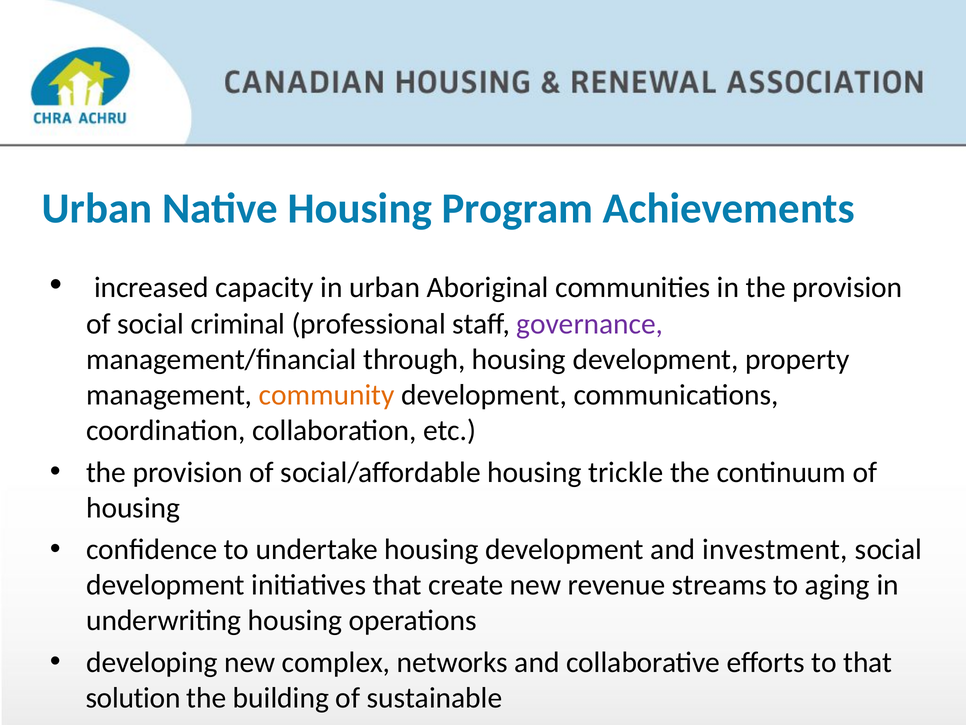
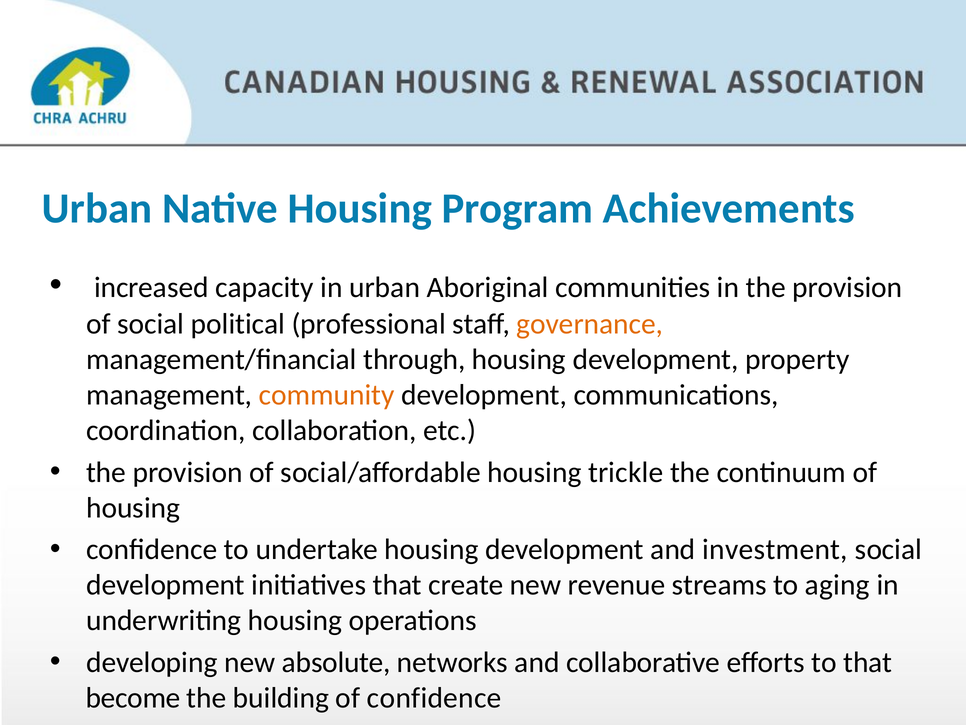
criminal: criminal -> political
governance colour: purple -> orange
complex: complex -> absolute
solution: solution -> become
of sustainable: sustainable -> confidence
